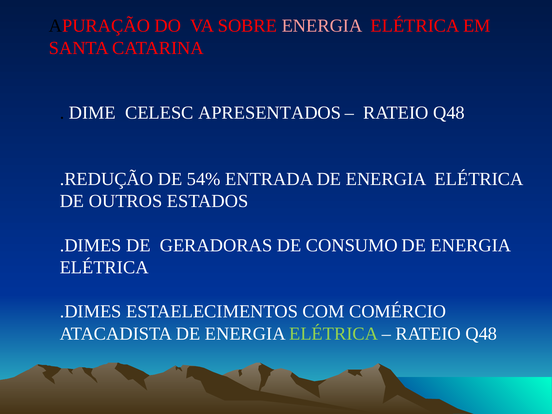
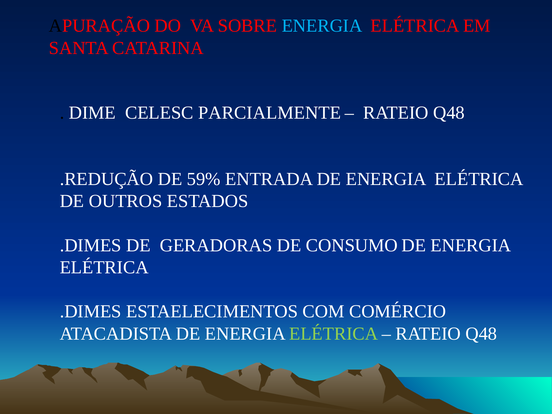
ENERGIA at (322, 26) colour: pink -> light blue
APRESENTADOS: APRESENTADOS -> PARCIALMENTE
54%: 54% -> 59%
